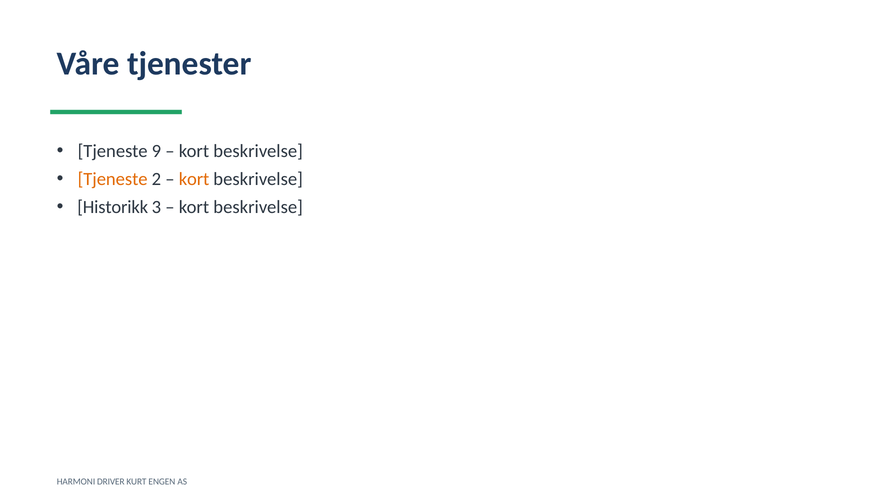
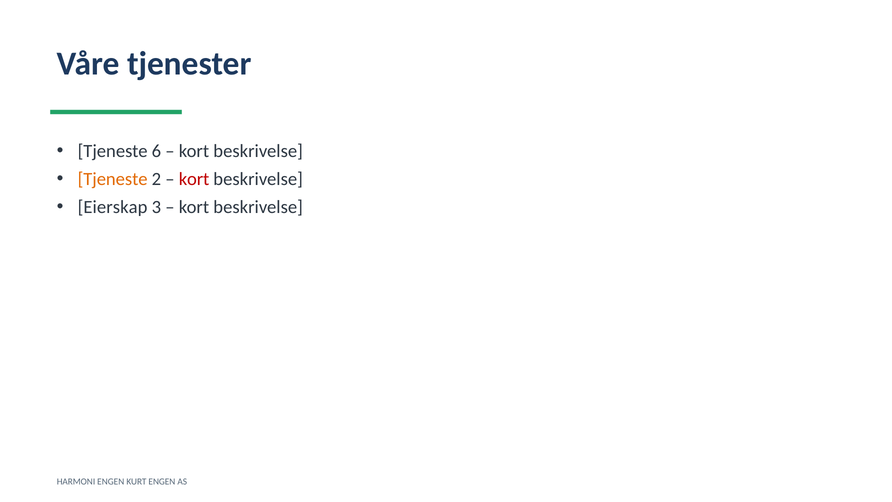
9: 9 -> 6
kort at (194, 179) colour: orange -> red
Historikk: Historikk -> Eierskap
HARMONI DRIVER: DRIVER -> ENGEN
